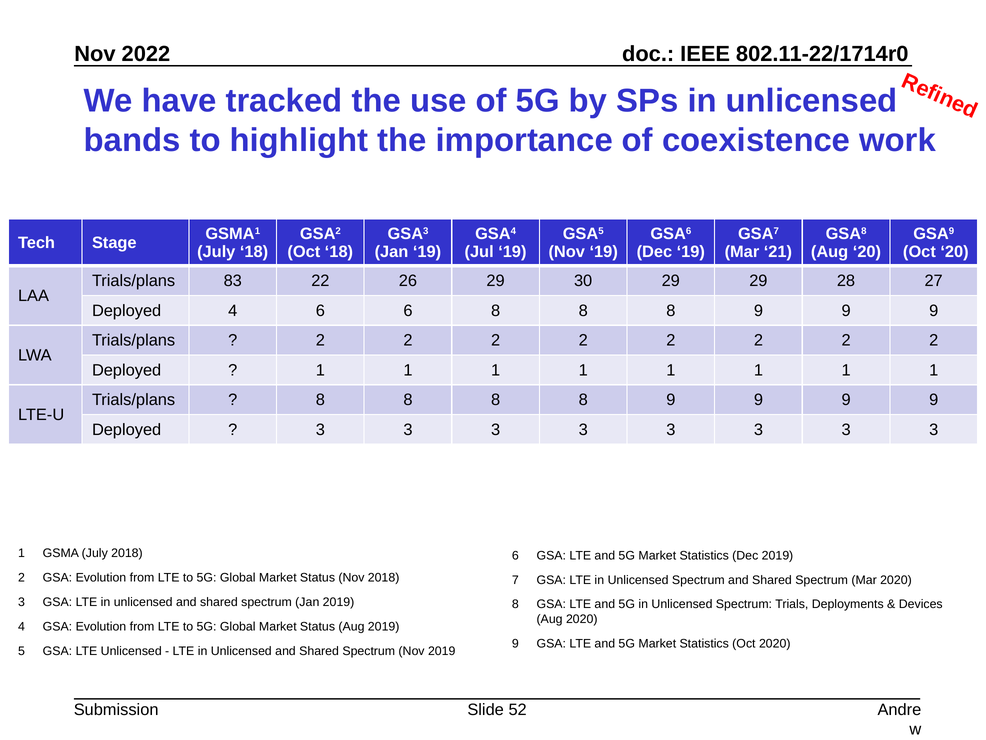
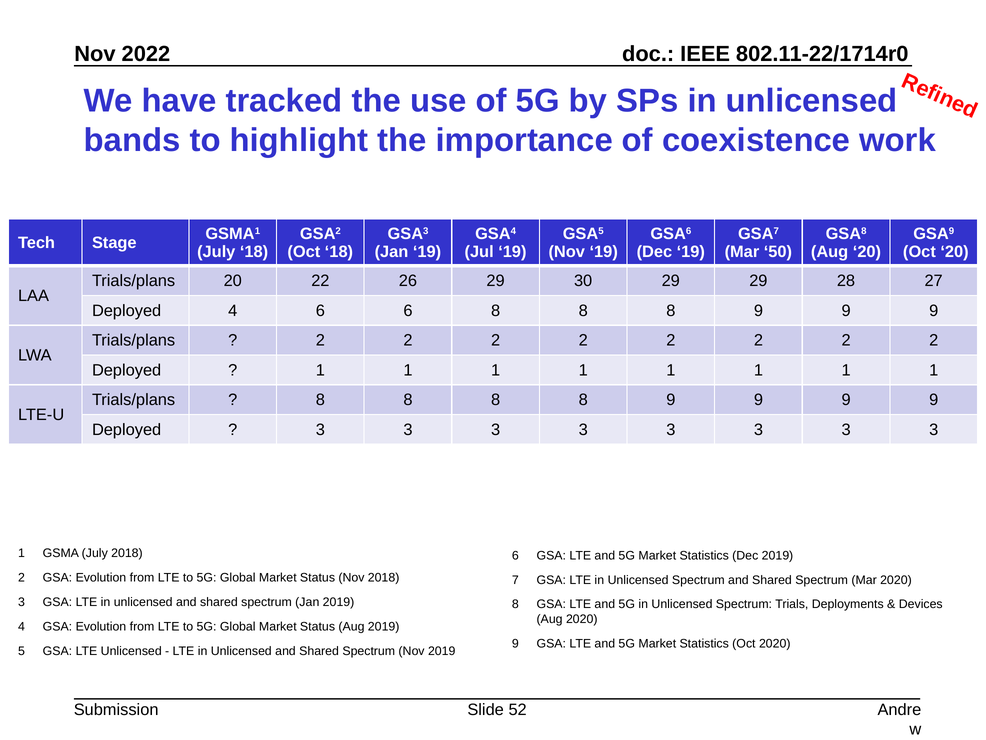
21: 21 -> 50
Trials/plans 83: 83 -> 20
